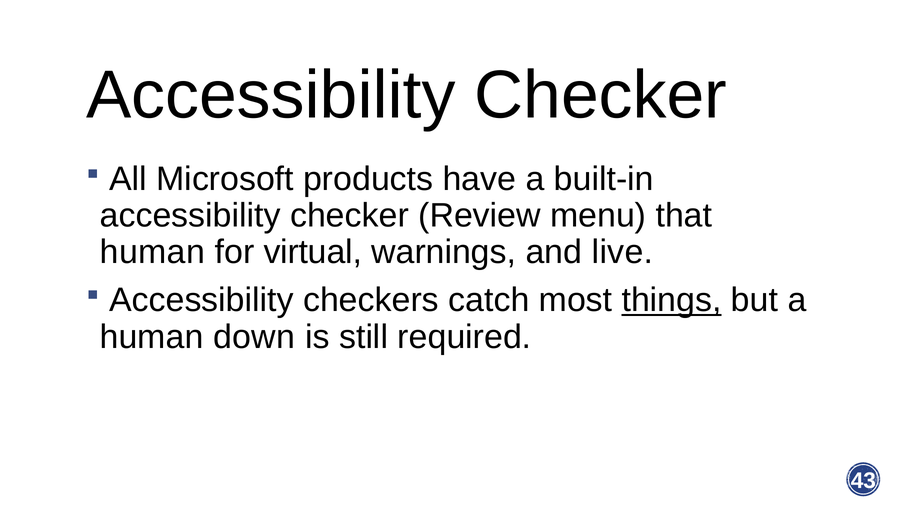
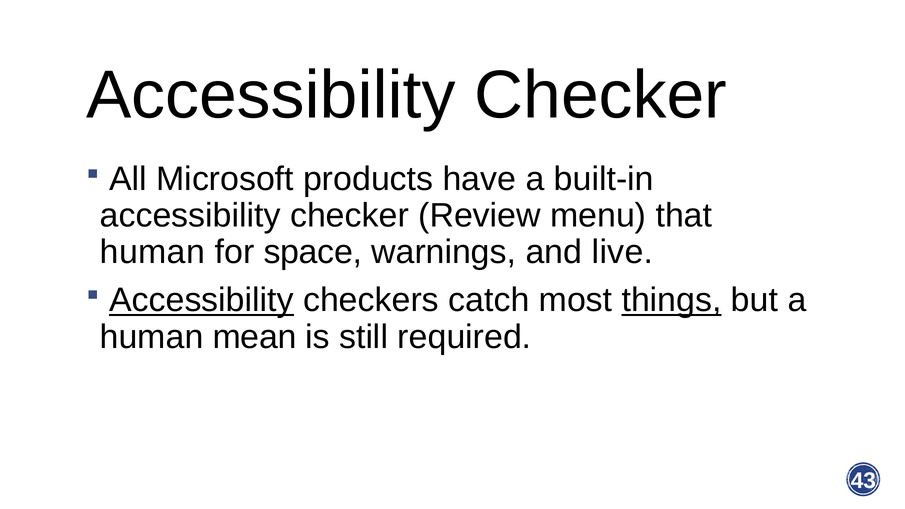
virtual: virtual -> space
Accessibility at (201, 300) underline: none -> present
down: down -> mean
